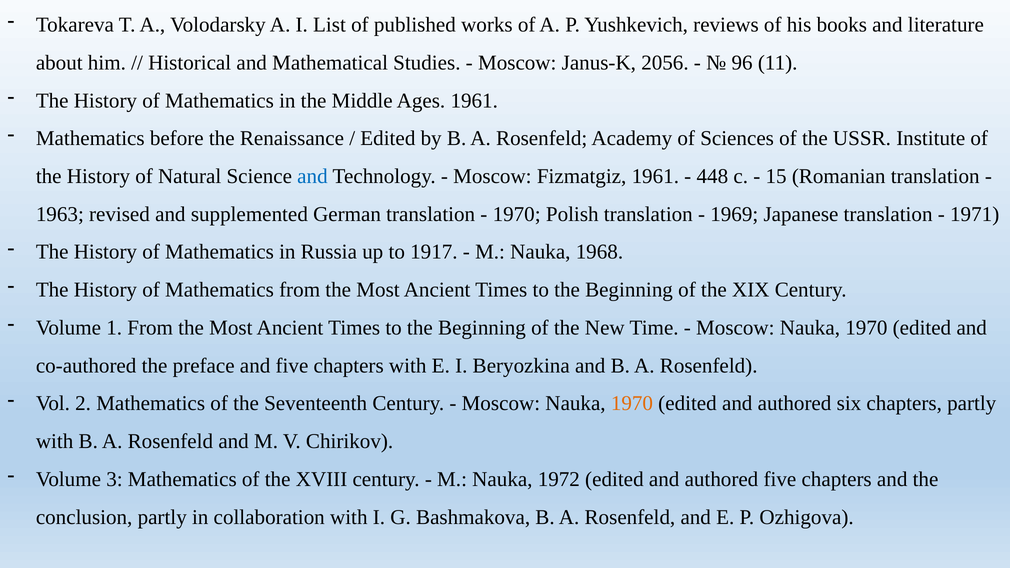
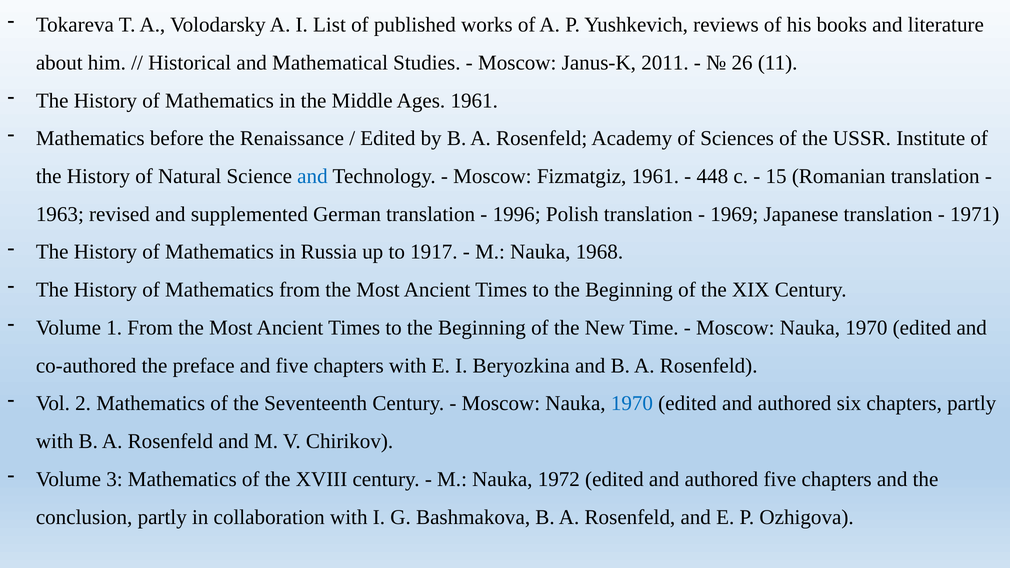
2056: 2056 -> 2011
96: 96 -> 26
1970 at (517, 214): 1970 -> 1996
1970 at (632, 404) colour: orange -> blue
